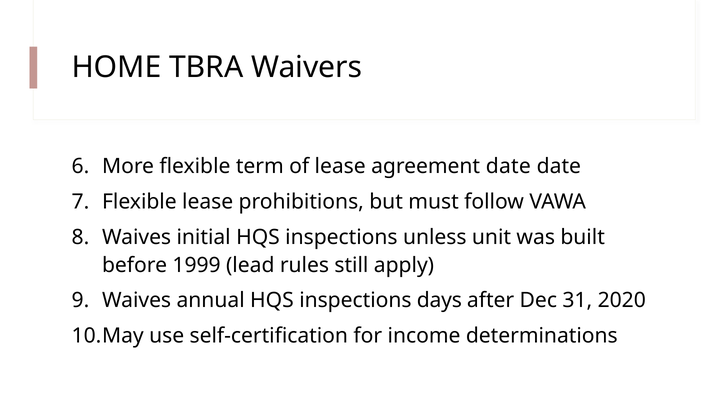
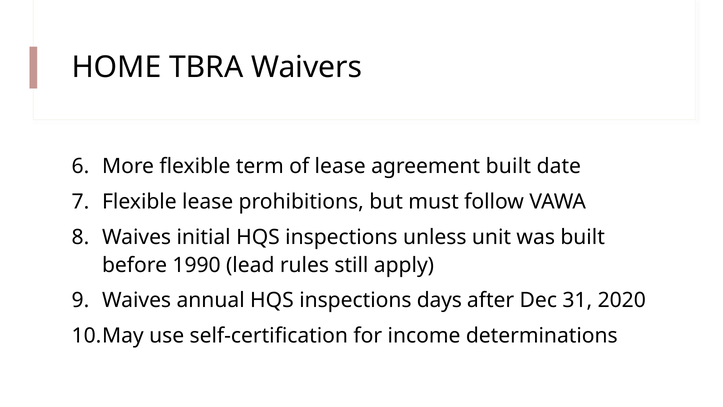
agreement date: date -> built
1999: 1999 -> 1990
